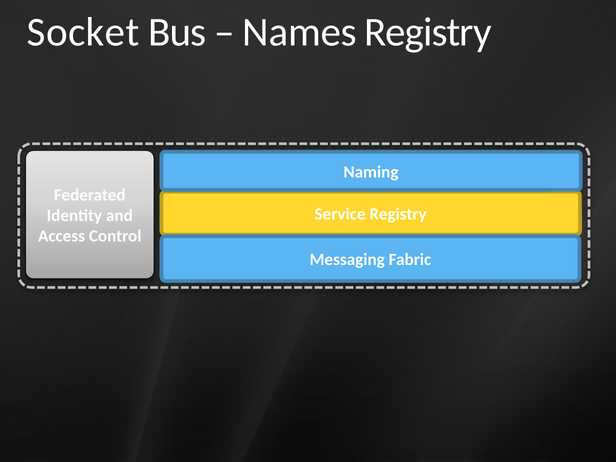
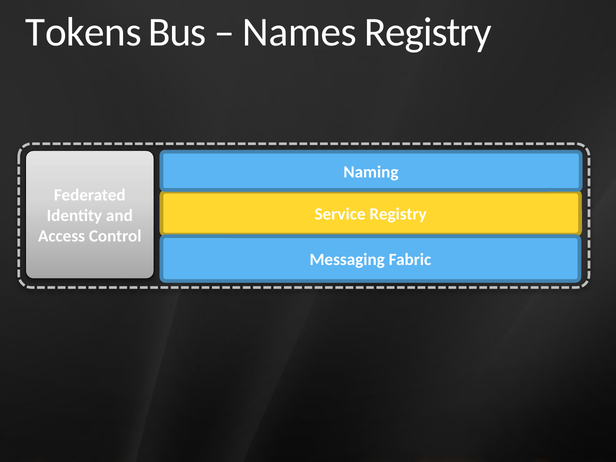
Socket: Socket -> Tokens
